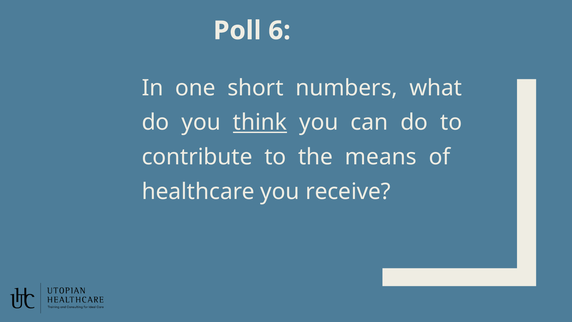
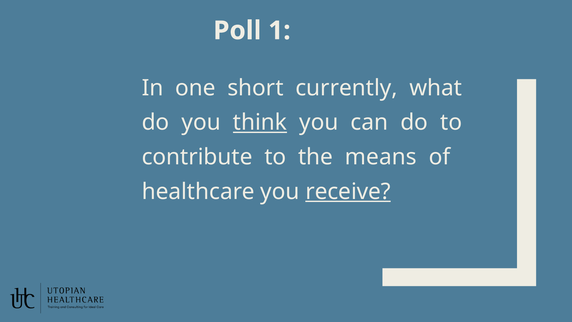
6: 6 -> 1
numbers: numbers -> currently
receive underline: none -> present
